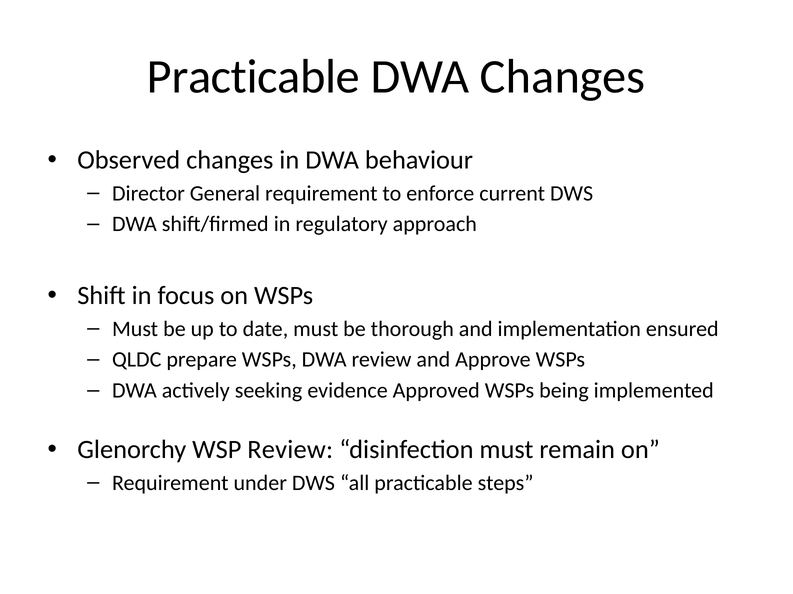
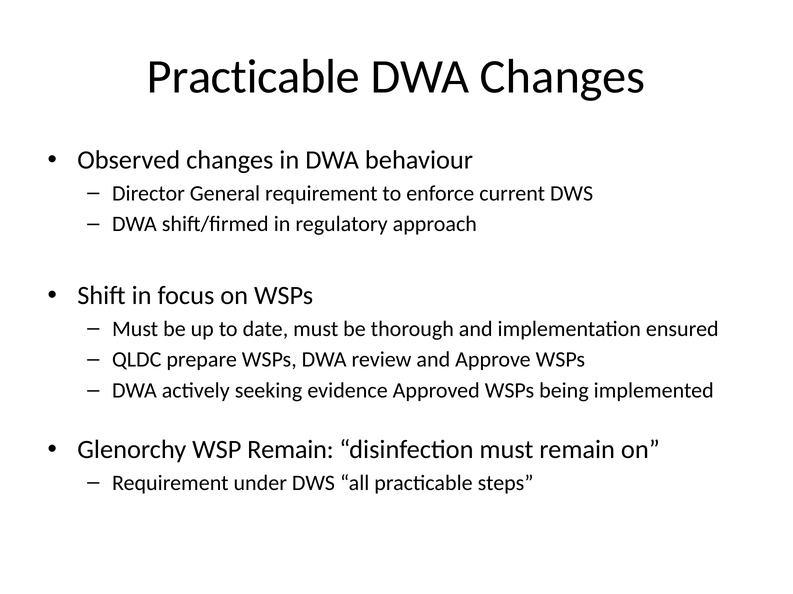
WSP Review: Review -> Remain
